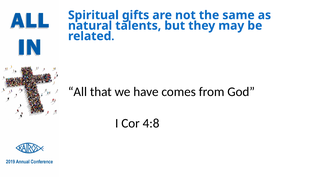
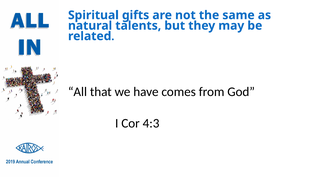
4:8: 4:8 -> 4:3
